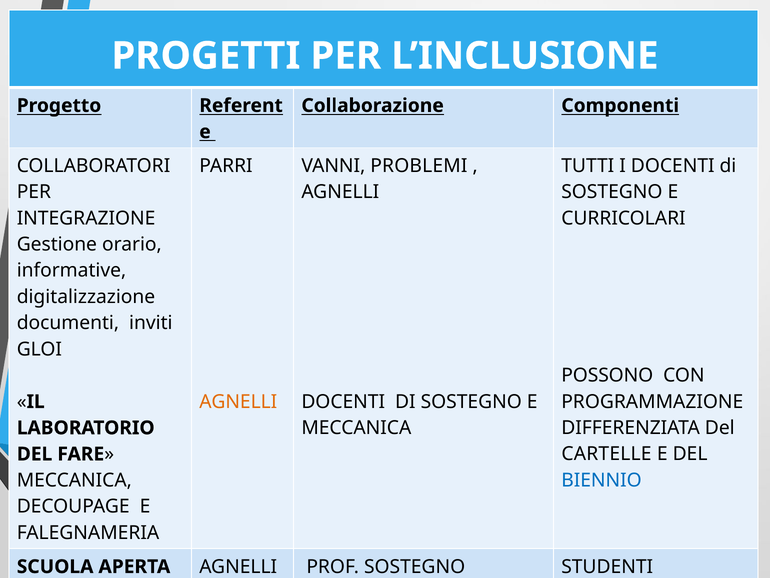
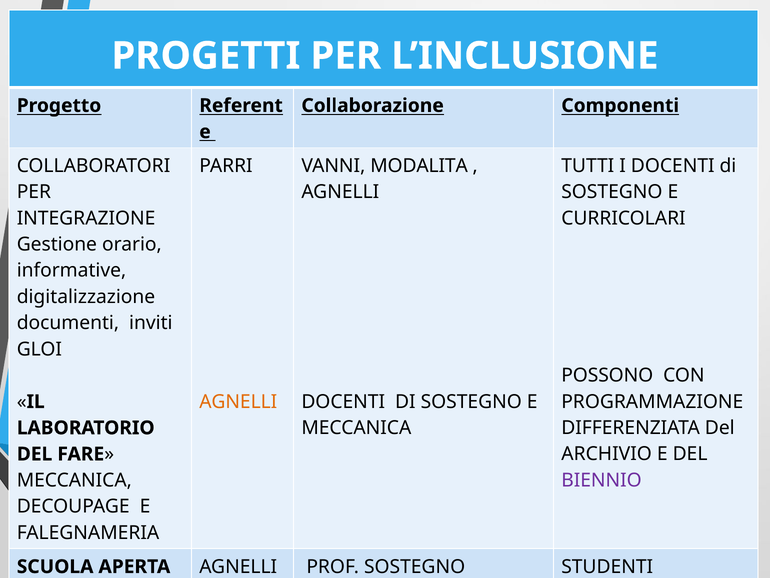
PROBLEMI: PROBLEMI -> MODALITA
CARTELLE: CARTELLE -> ARCHIVIO
BIENNIO colour: blue -> purple
